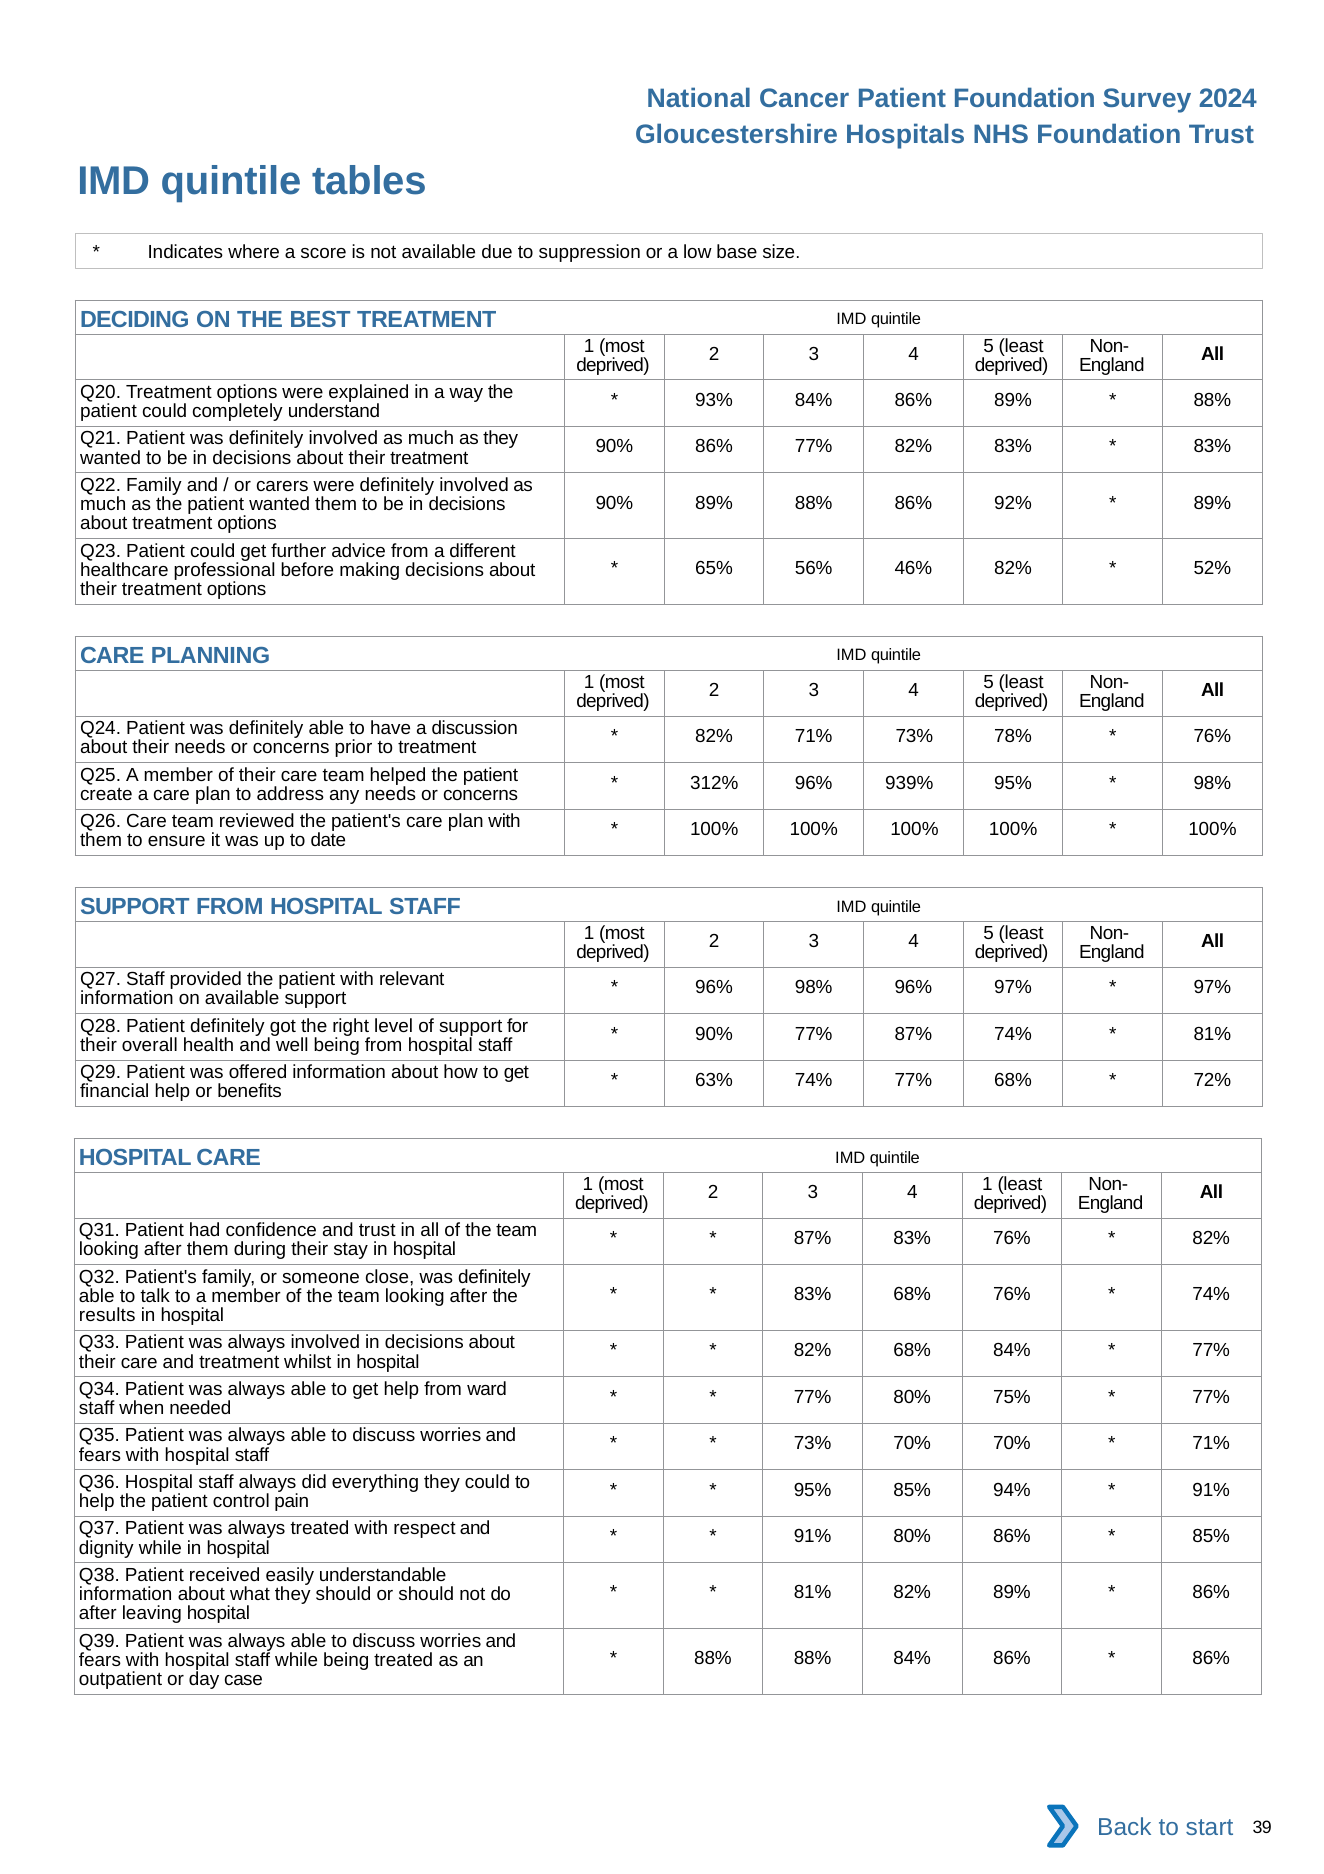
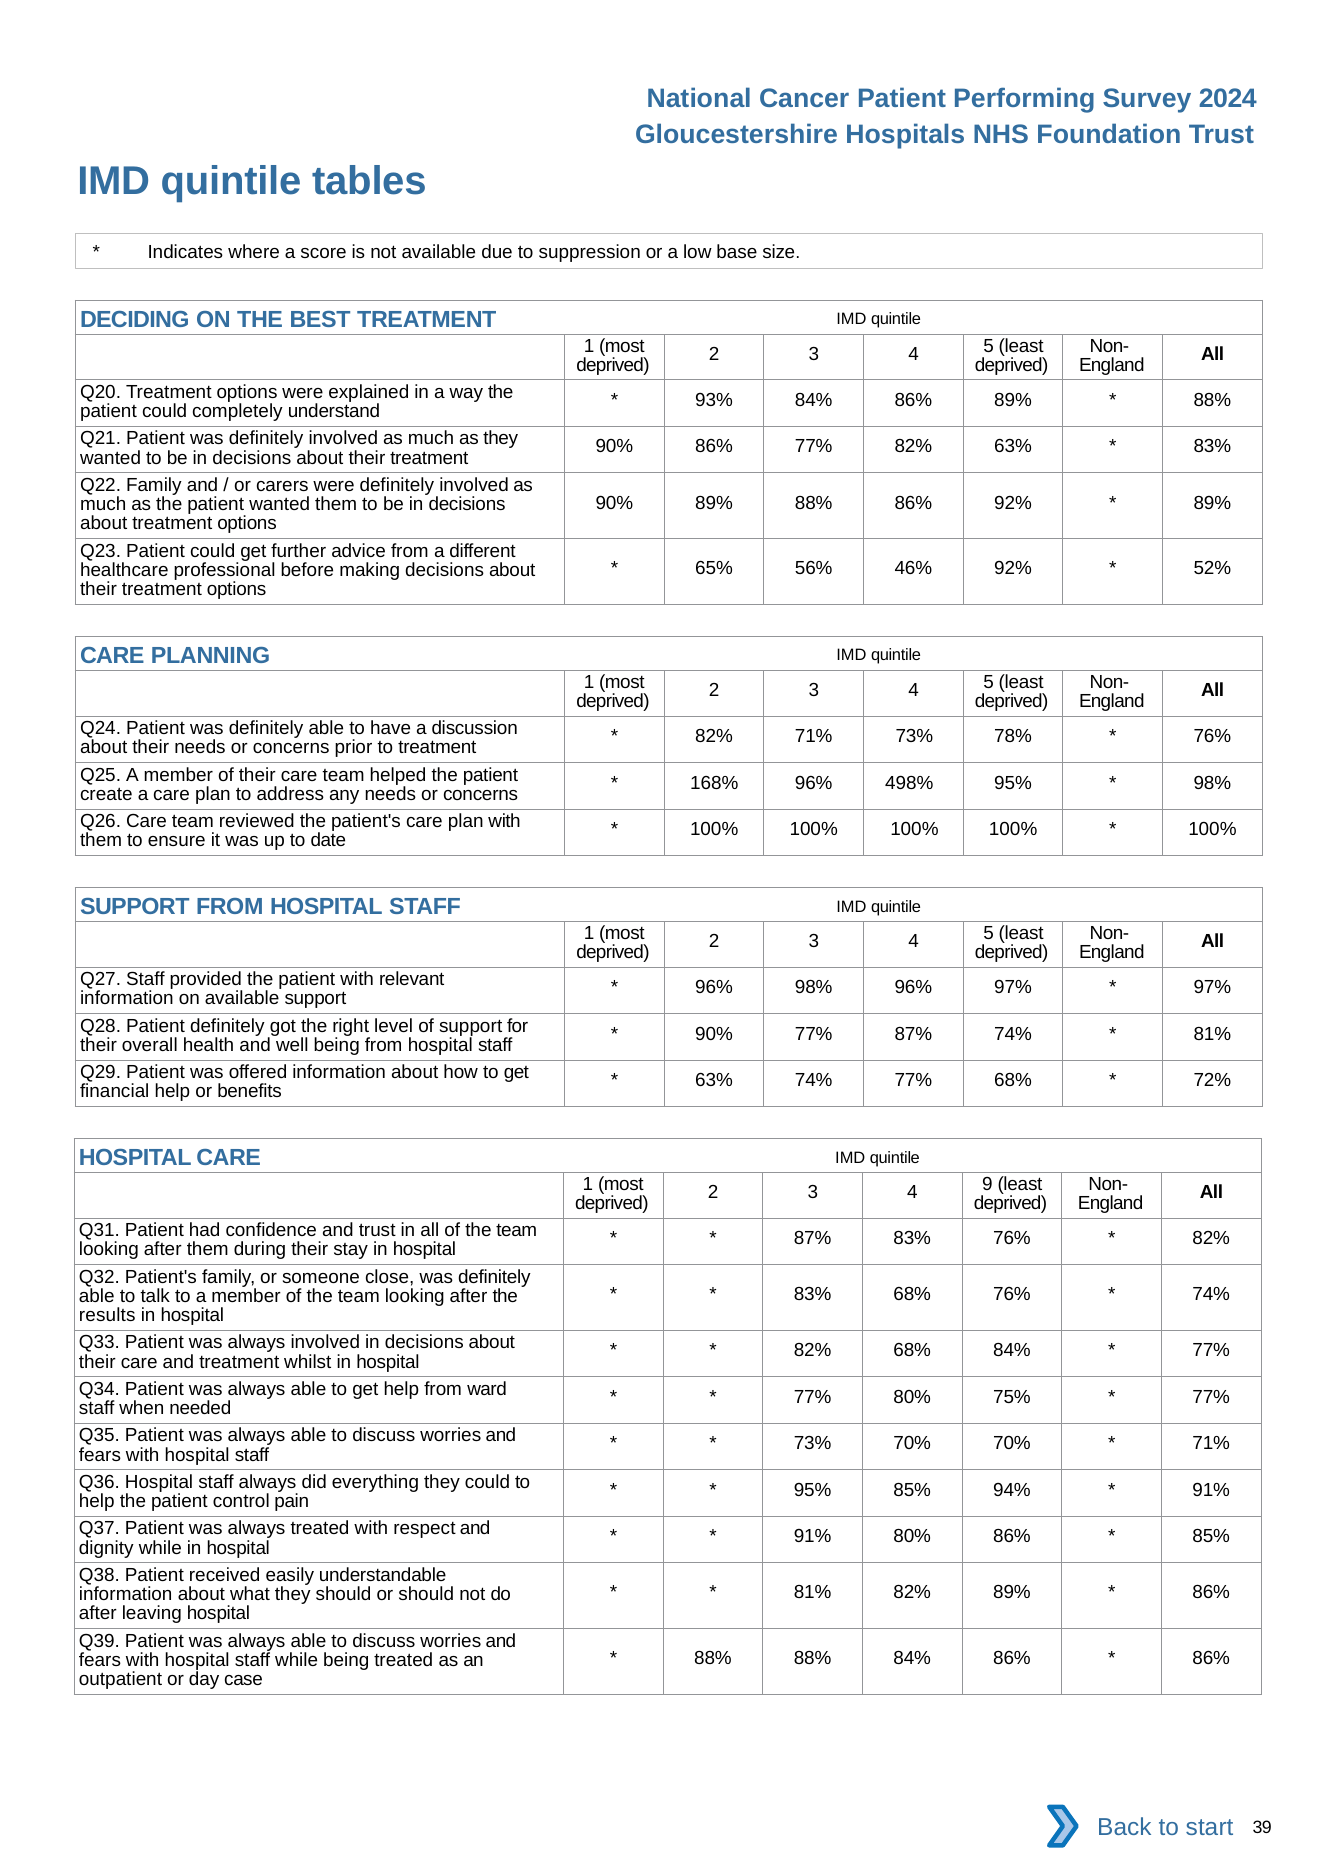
Patient Foundation: Foundation -> Performing
82% 83%: 83% -> 63%
46% 82%: 82% -> 92%
312%: 312% -> 168%
939%: 939% -> 498%
4 1: 1 -> 9
